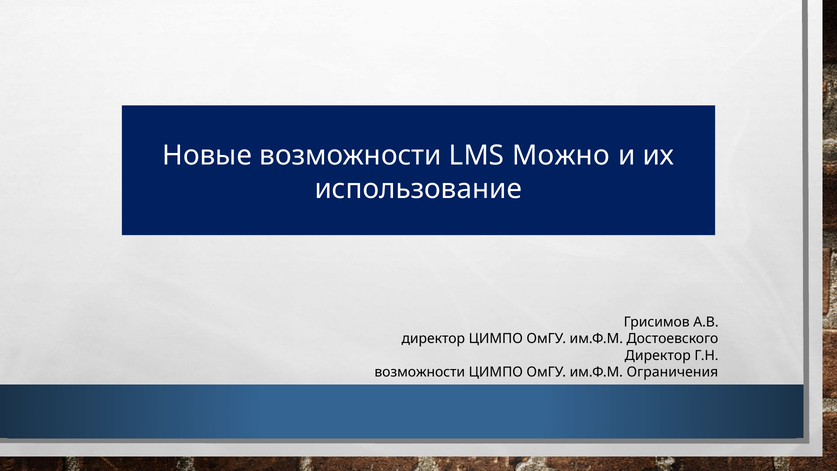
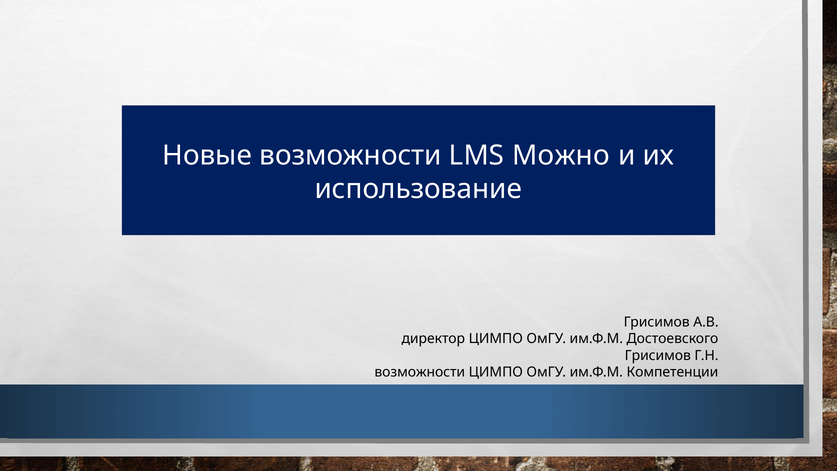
Директор at (658, 355): Директор -> Грисимов
Ограничения: Ограничения -> Компетенции
